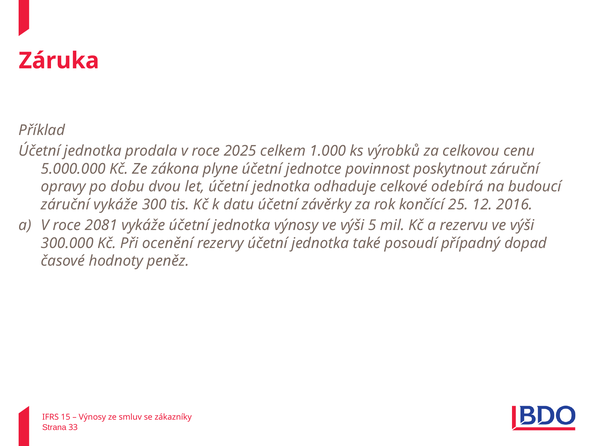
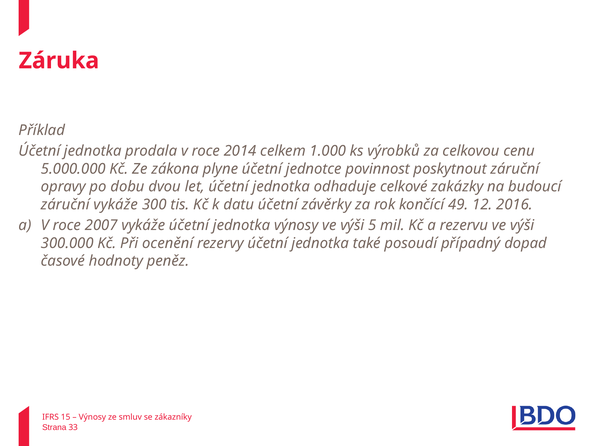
2025: 2025 -> 2014
odebírá: odebírá -> zakázky
25: 25 -> 49
2081: 2081 -> 2007
